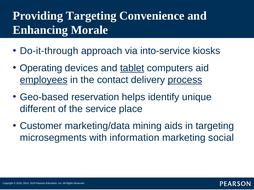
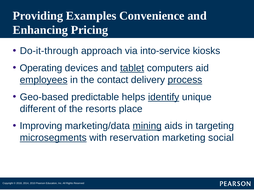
Providing Targeting: Targeting -> Examples
Morale: Morale -> Pricing
reservation: reservation -> predictable
identify underline: none -> present
service: service -> resorts
Customer: Customer -> Improving
mining underline: none -> present
microsegments underline: none -> present
information: information -> reservation
